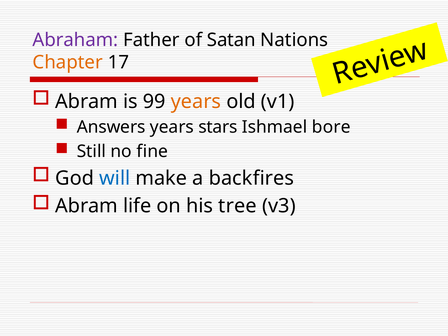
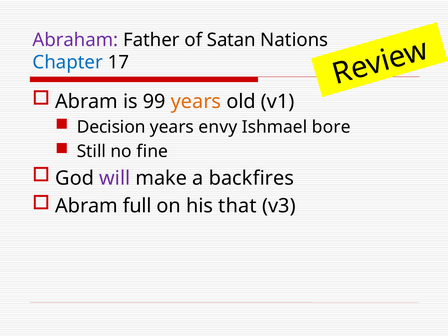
Chapter colour: orange -> blue
Answers: Answers -> Decision
stars: stars -> envy
will colour: blue -> purple
life: life -> full
tree: tree -> that
